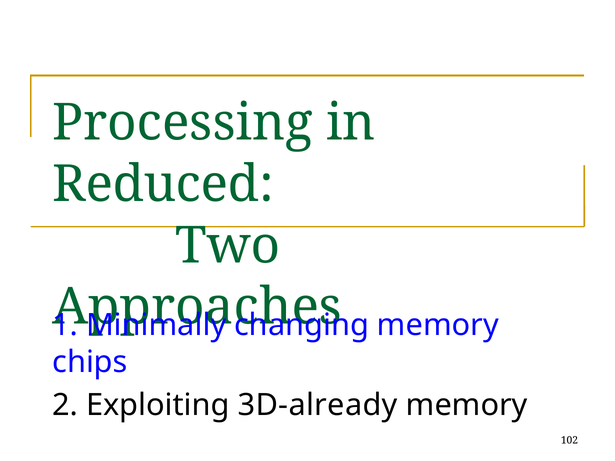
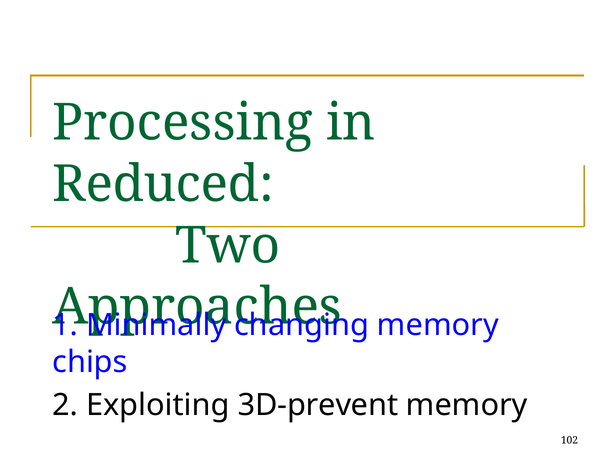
3D-already: 3D-already -> 3D-prevent
